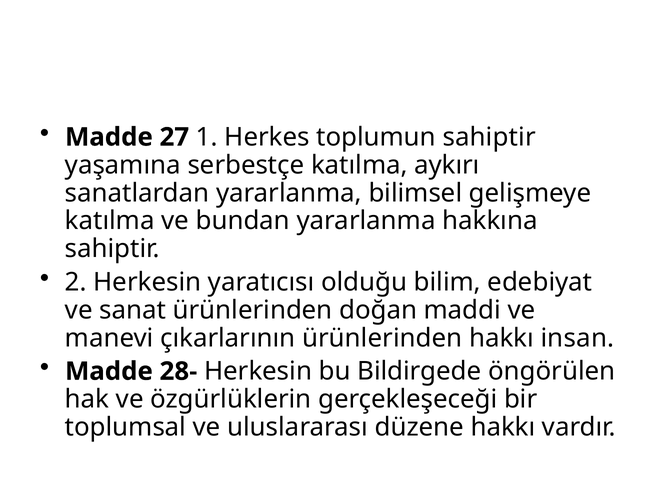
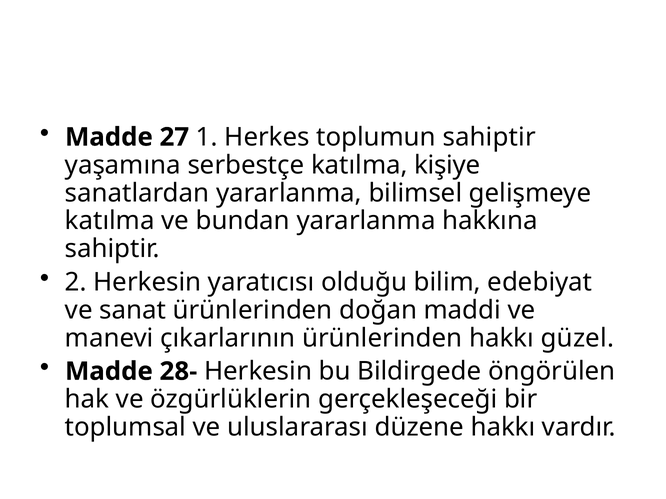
aykırı: aykırı -> kişiye
insan: insan -> güzel
